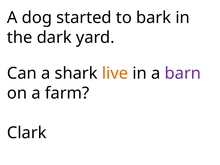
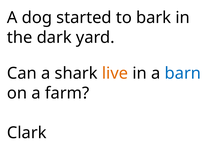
barn colour: purple -> blue
